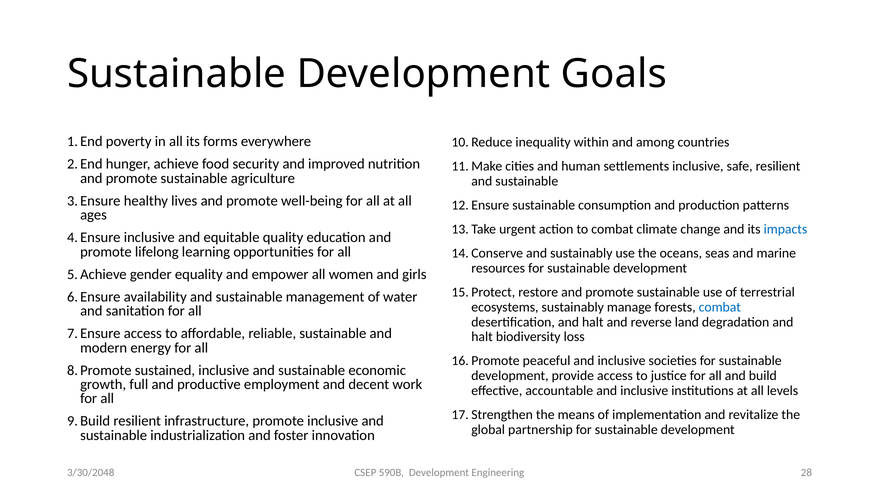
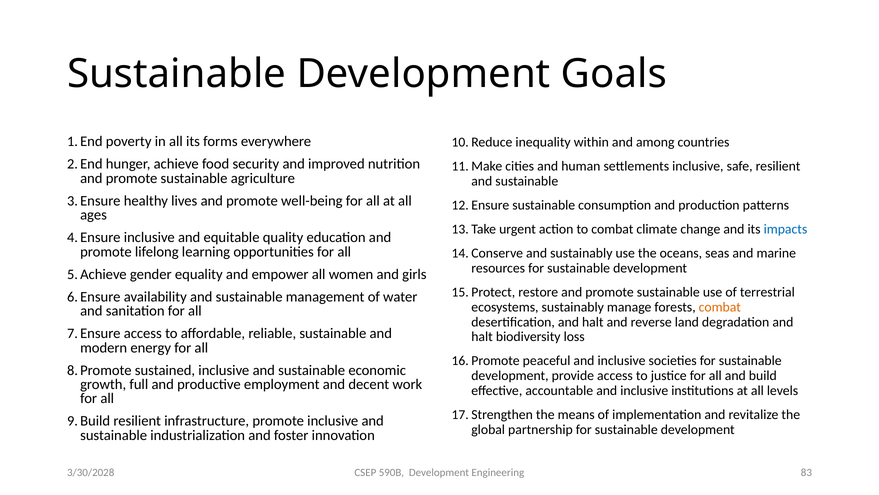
combat at (720, 307) colour: blue -> orange
28: 28 -> 83
3/30/2048: 3/30/2048 -> 3/30/2028
